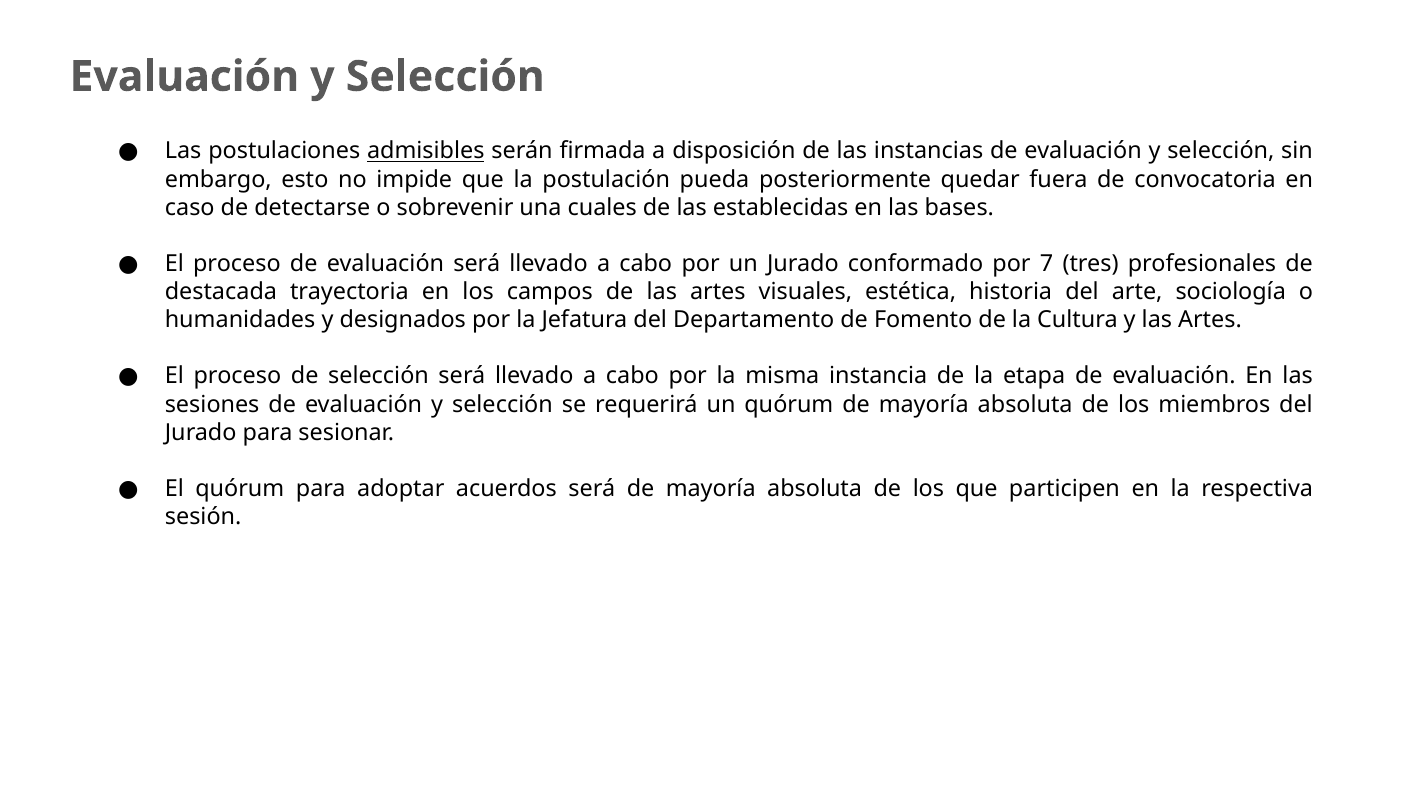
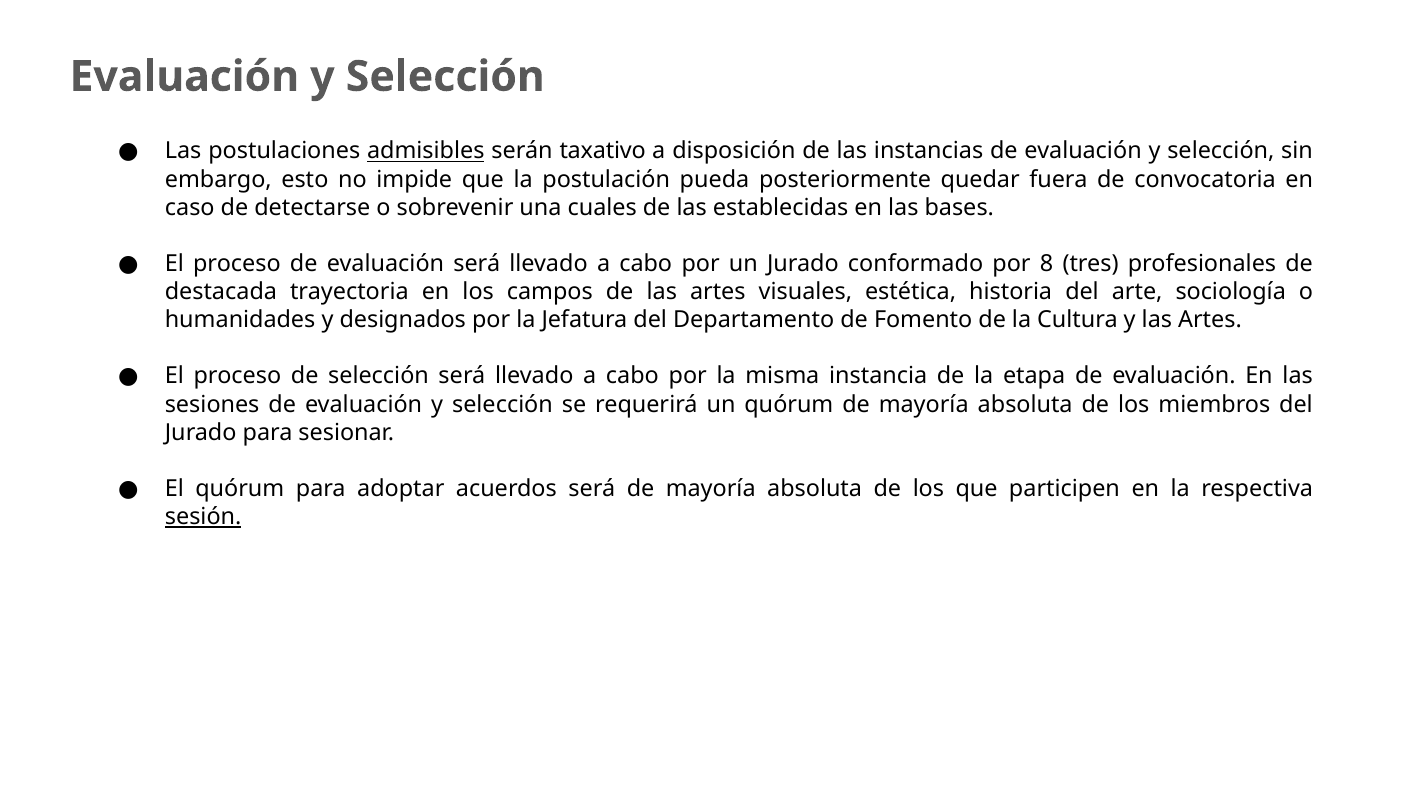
firmada: firmada -> taxativo
7: 7 -> 8
sesión underline: none -> present
